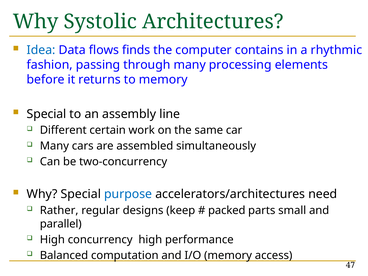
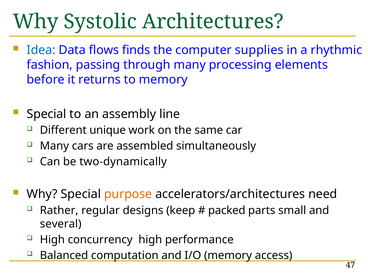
contains: contains -> supplies
certain: certain -> unique
two-concurrency: two-concurrency -> two-dynamically
purpose colour: blue -> orange
parallel: parallel -> several
